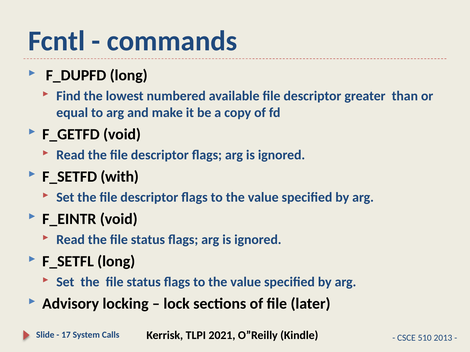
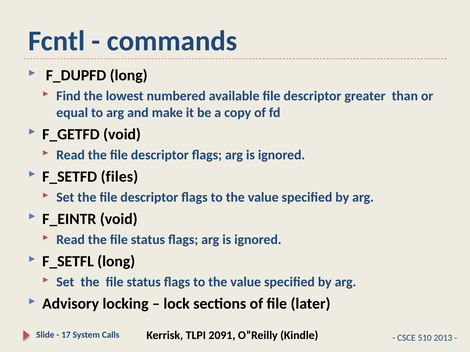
with: with -> files
2021: 2021 -> 2091
